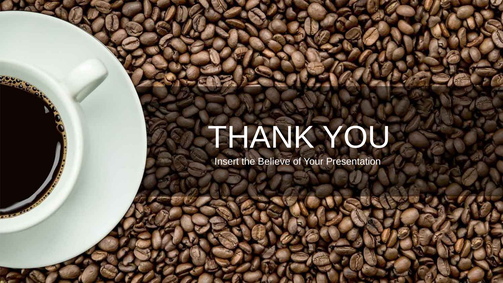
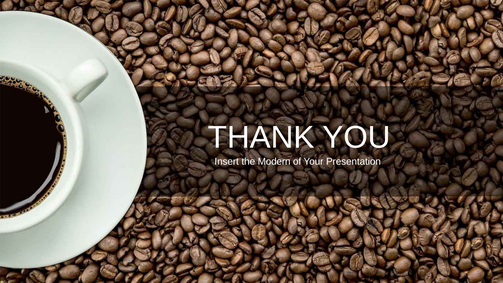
Believe: Believe -> Modern
